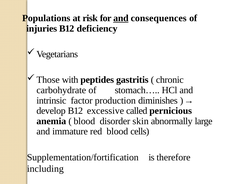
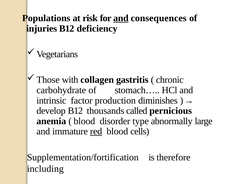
peptides: peptides -> collagen
excessive: excessive -> thousands
skin: skin -> type
red underline: none -> present
